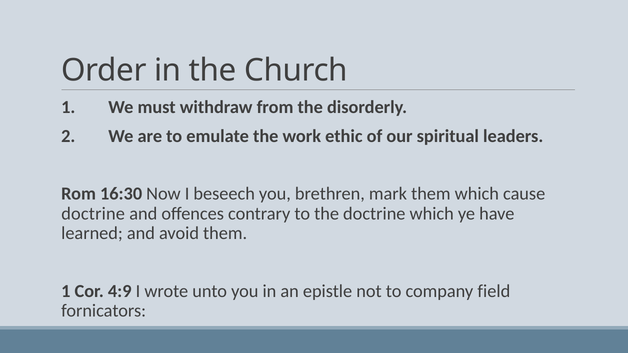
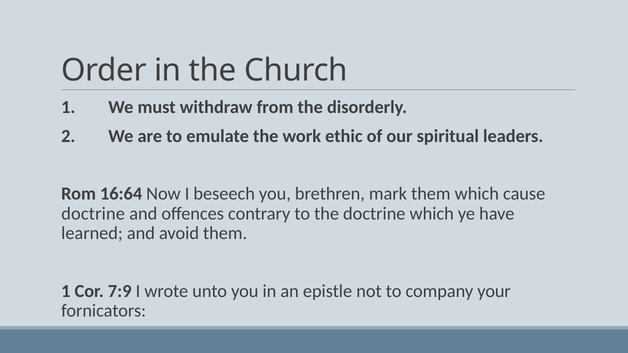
16:30: 16:30 -> 16:64
4:9: 4:9 -> 7:9
field: field -> your
